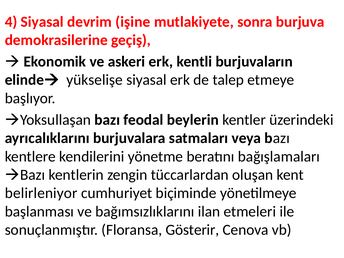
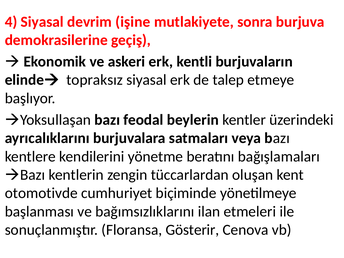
yükselişe: yükselişe -> topraksız
belirleniyor: belirleniyor -> otomotivde
